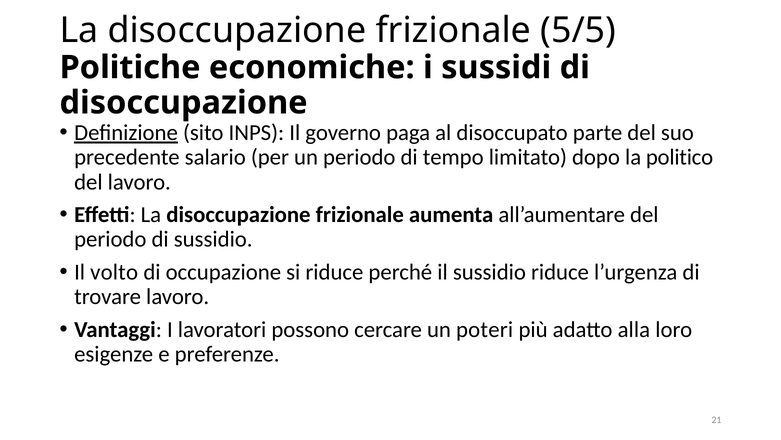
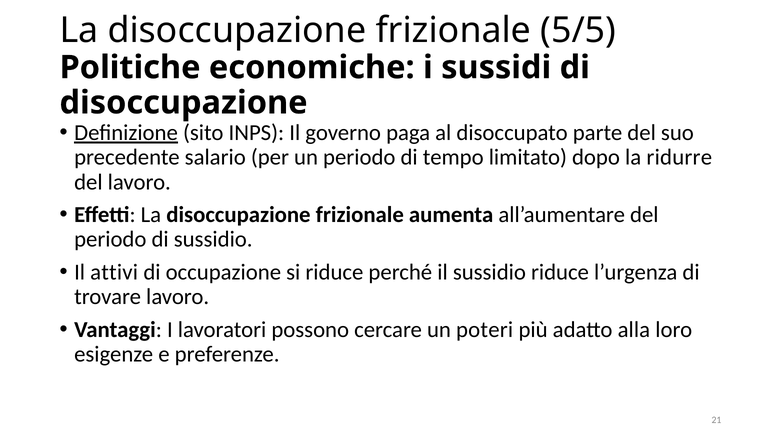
politico: politico -> ridurre
volto: volto -> attivi
